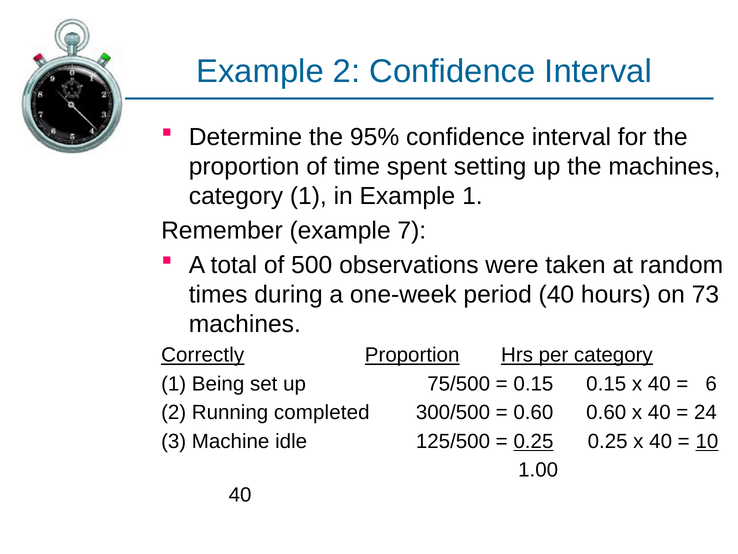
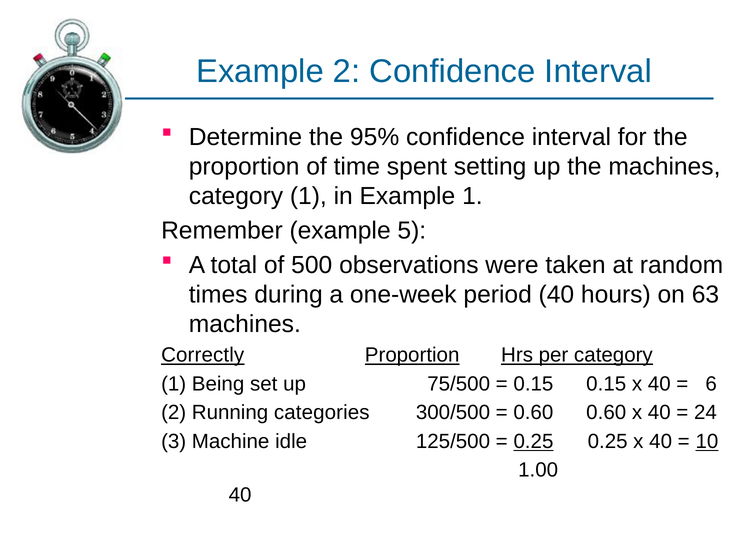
7: 7 -> 5
73: 73 -> 63
completed: completed -> categories
